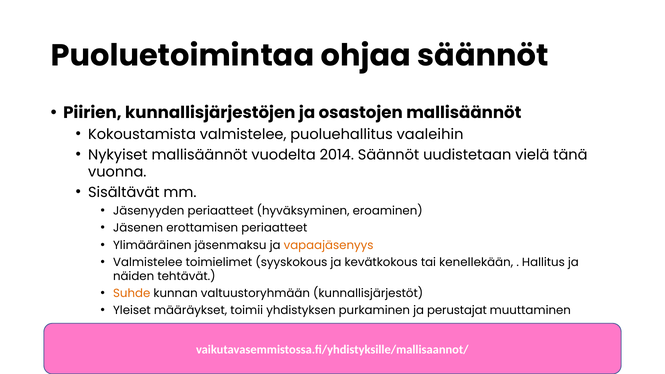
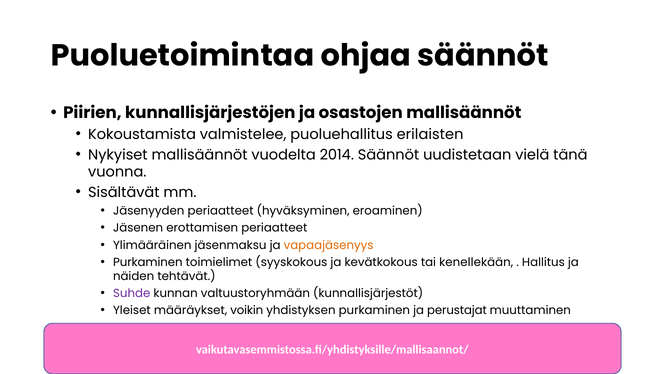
vaaleihin: vaaleihin -> erilaisten
Valmistelee at (148, 262): Valmistelee -> Purkaminen
Suhde colour: orange -> purple
toimii: toimii -> voikin
